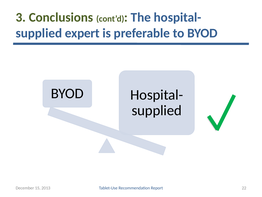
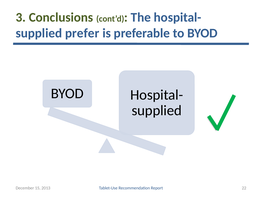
expert: expert -> prefer
